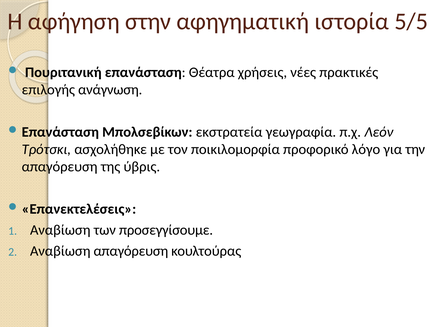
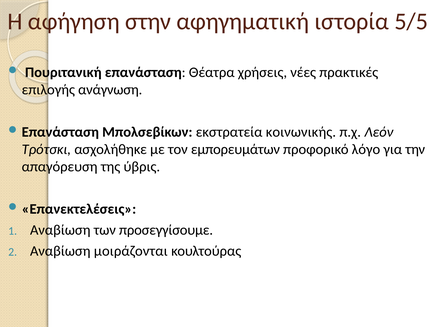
γεωγραφία: γεωγραφία -> κοινωνικής
ποικιλομορφία: ποικιλομορφία -> εμπορευμάτων
Αναβίωση απαγόρευση: απαγόρευση -> μοιράζονται
